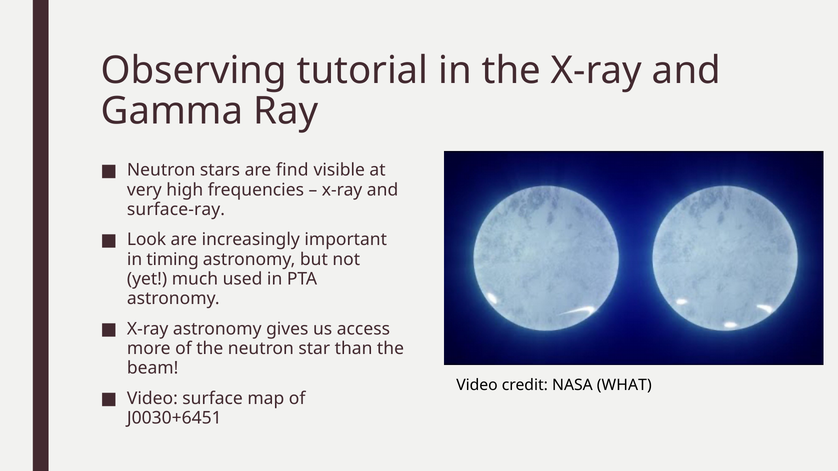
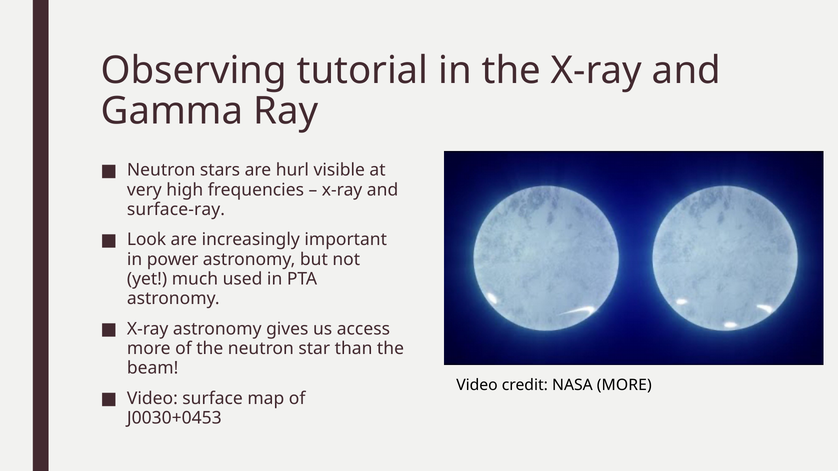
find: find -> hurl
timing: timing -> power
NASA WHAT: WHAT -> MORE
J0030+6451: J0030+6451 -> J0030+0453
